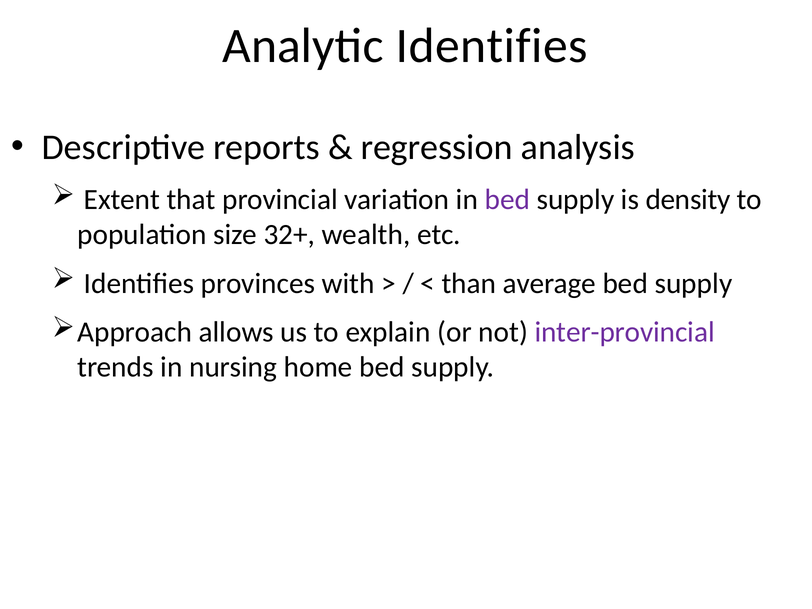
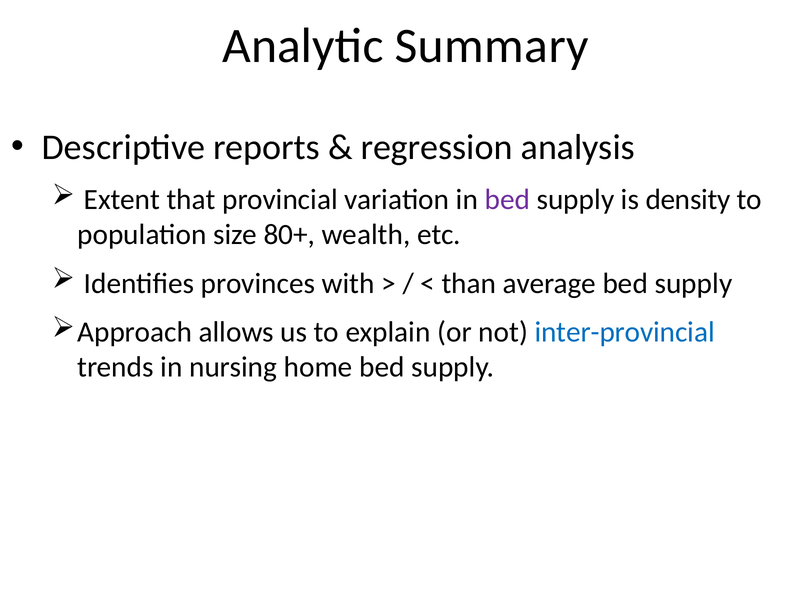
Analytic Identifies: Identifies -> Summary
32+: 32+ -> 80+
inter-provincial colour: purple -> blue
